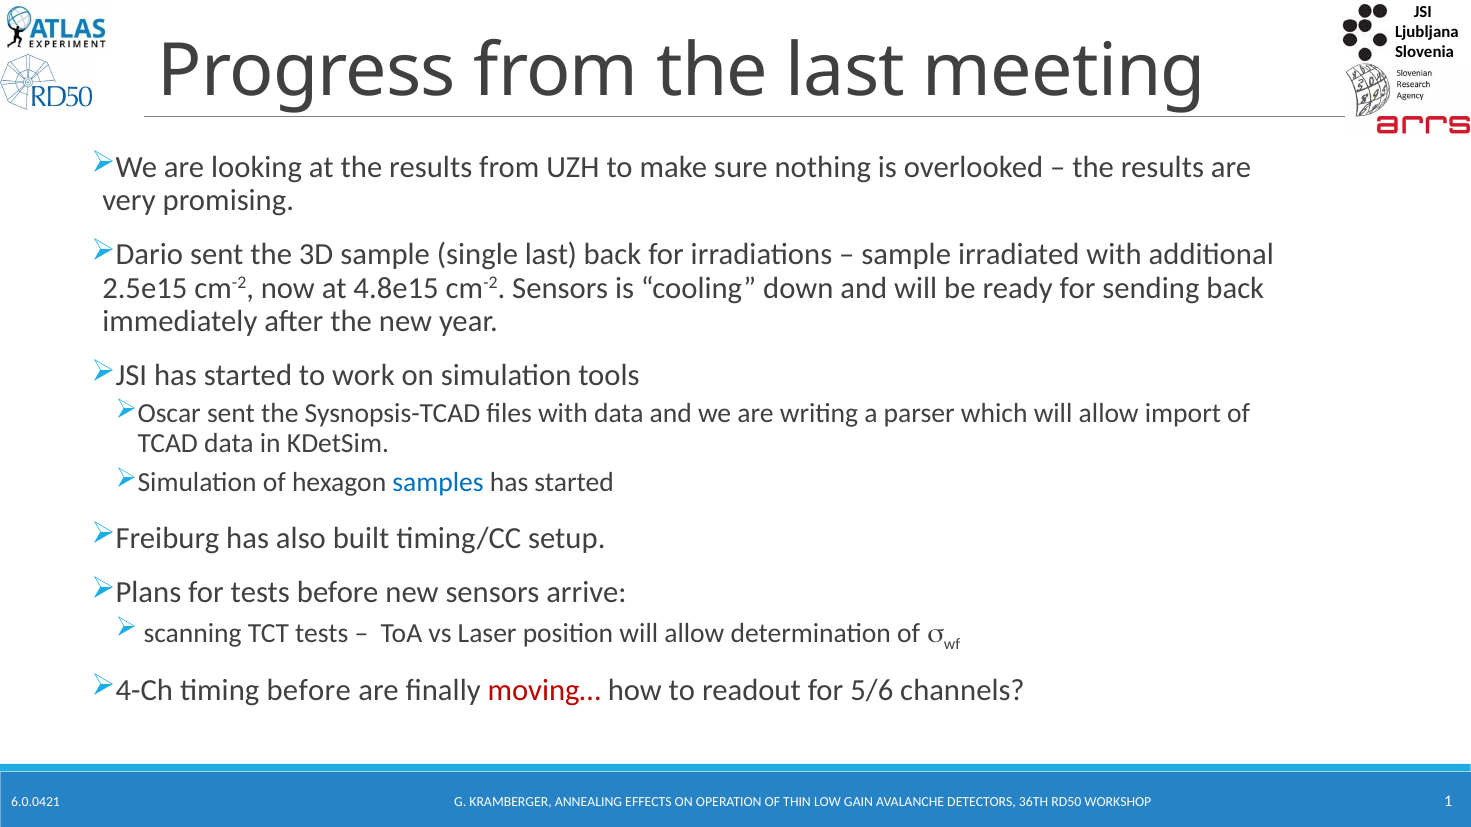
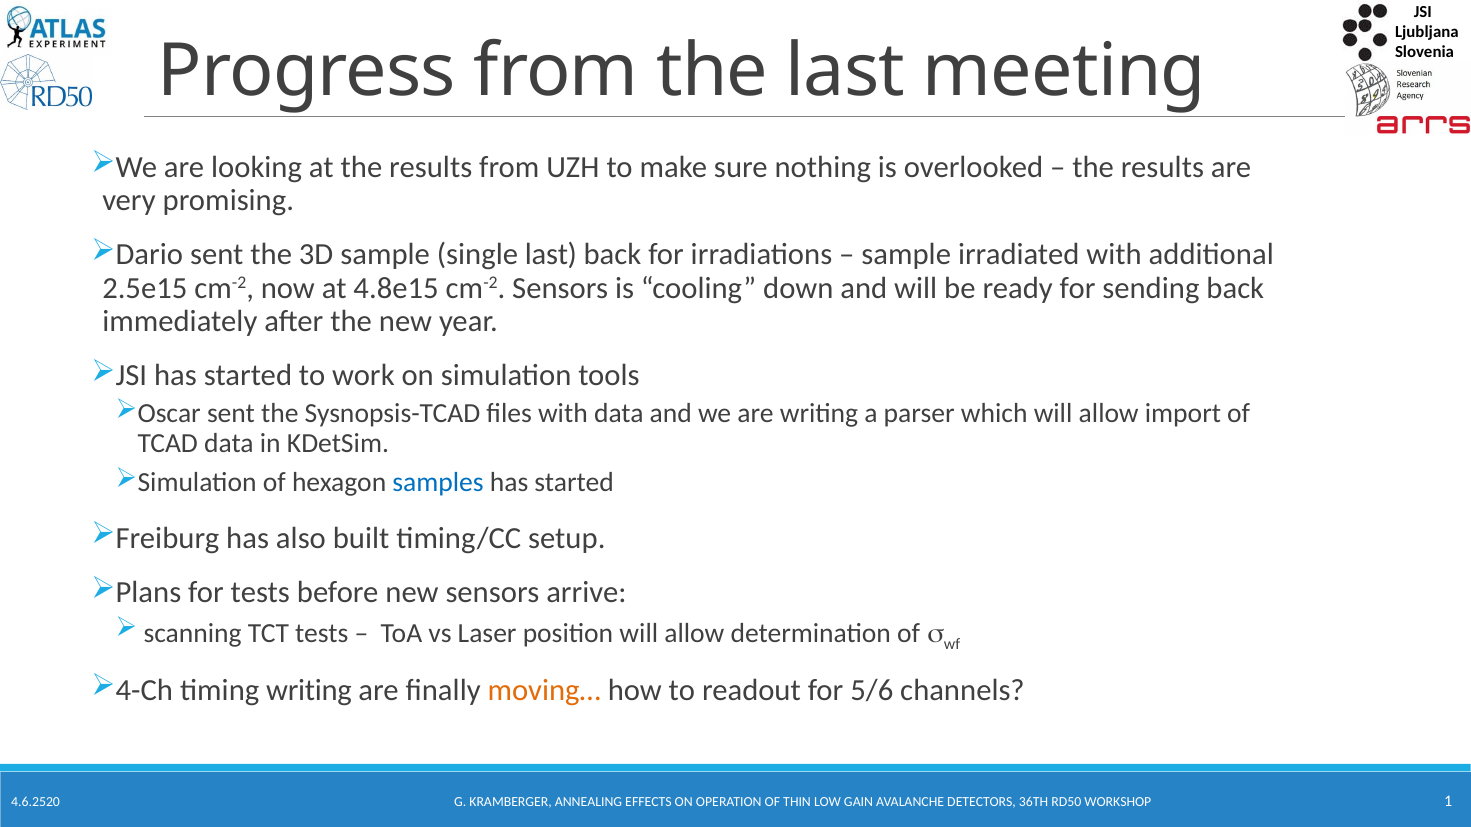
timing before: before -> writing
moving… colour: red -> orange
6.0.0421: 6.0.0421 -> 4.6.2520
